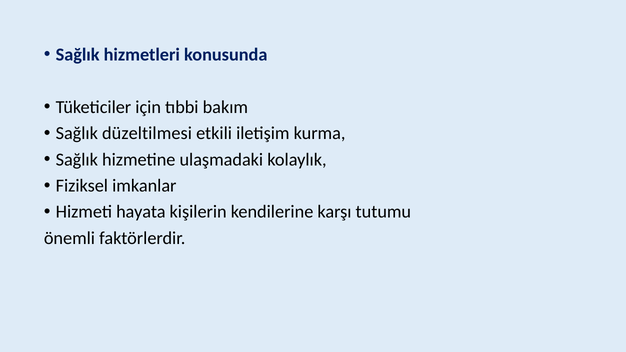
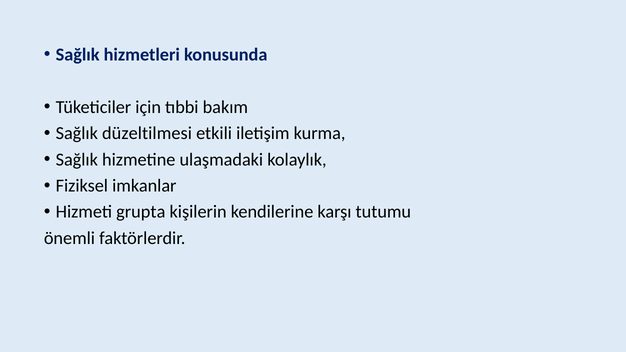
hayata: hayata -> grupta
